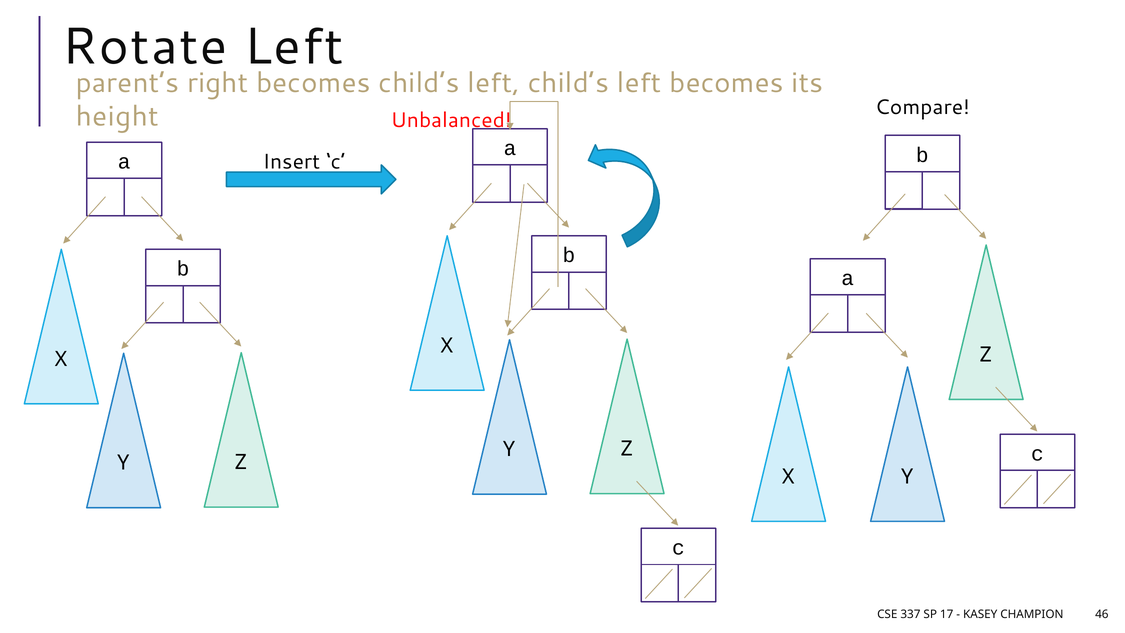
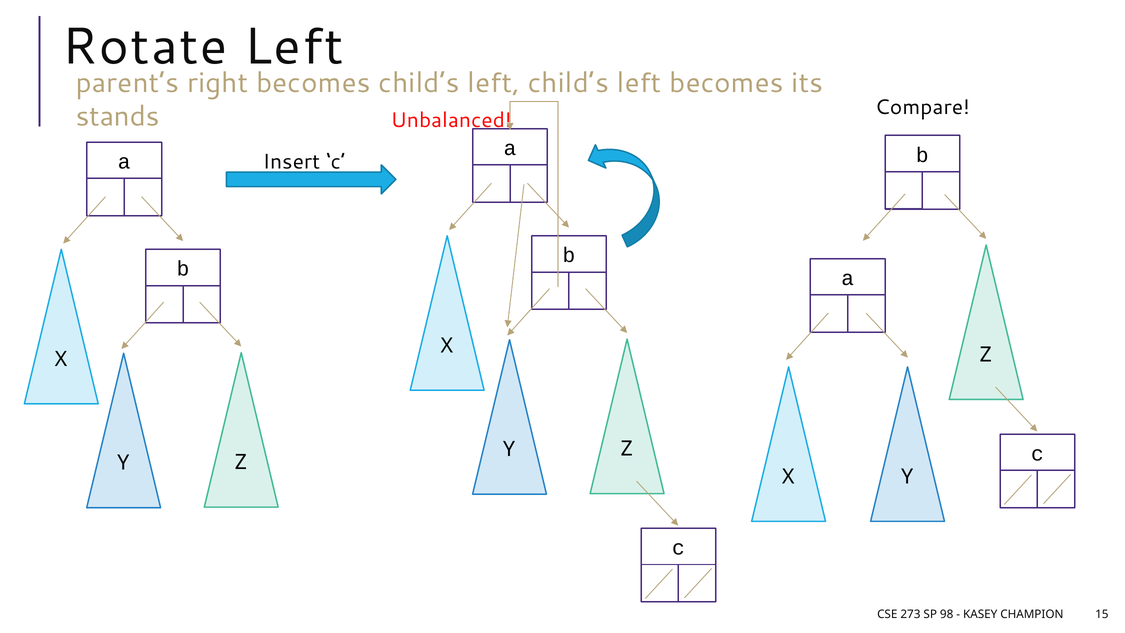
height: height -> stands
337: 337 -> 273
17: 17 -> 98
46: 46 -> 15
